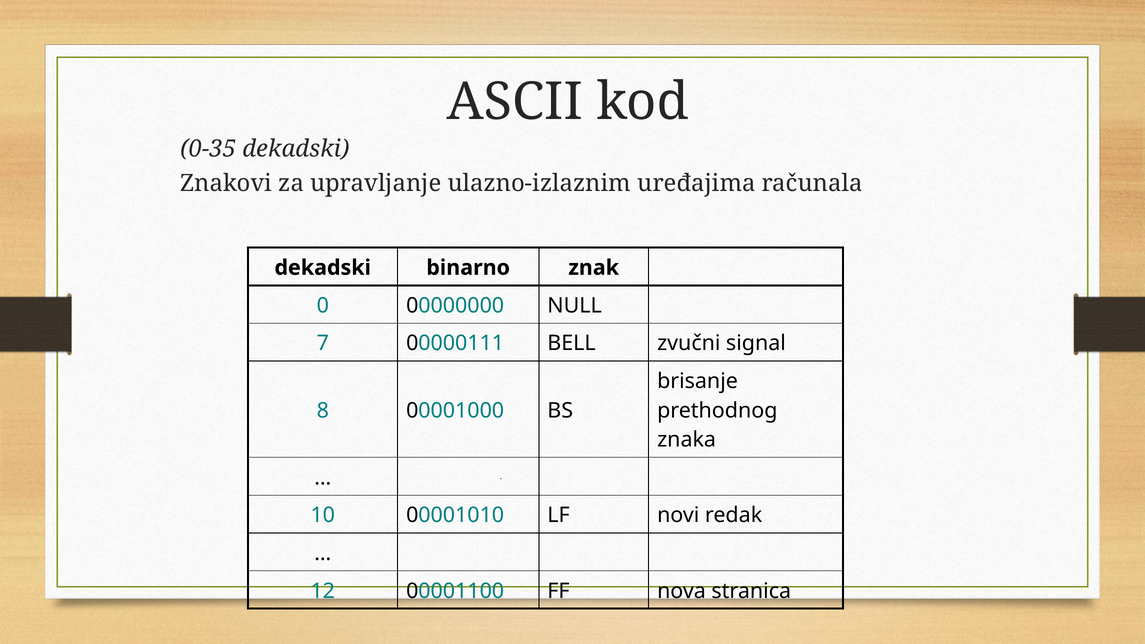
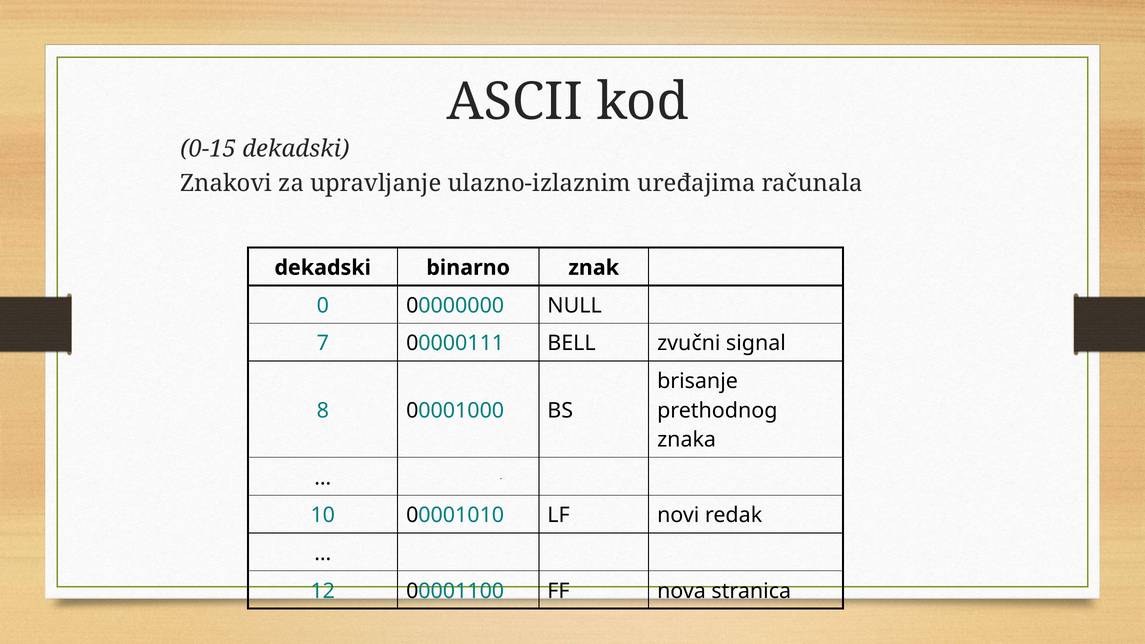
0-35: 0-35 -> 0-15
